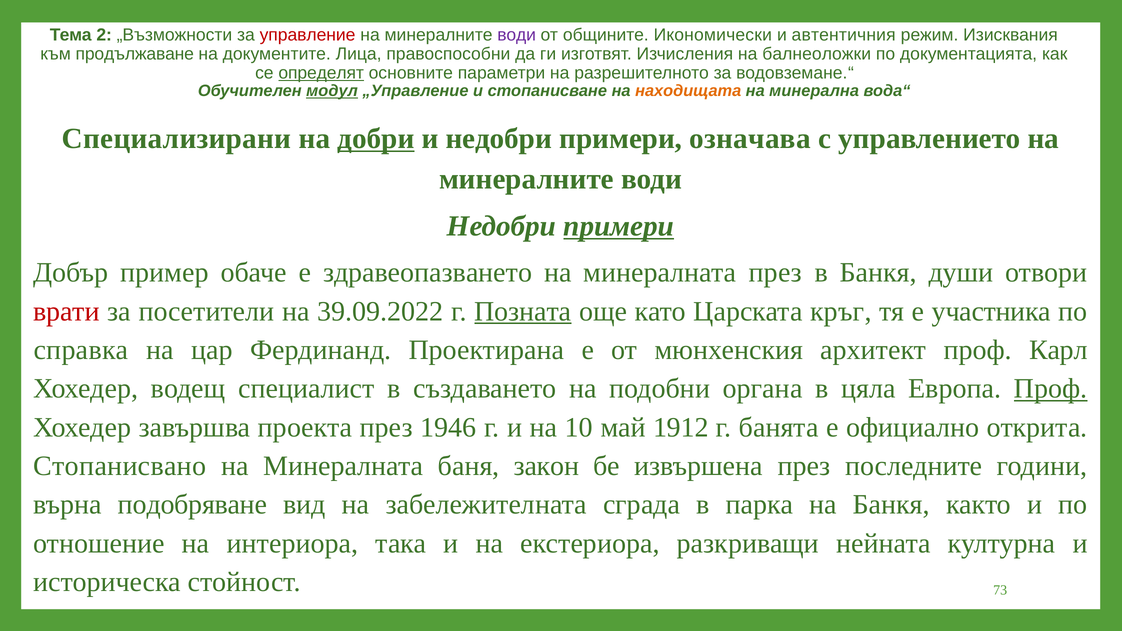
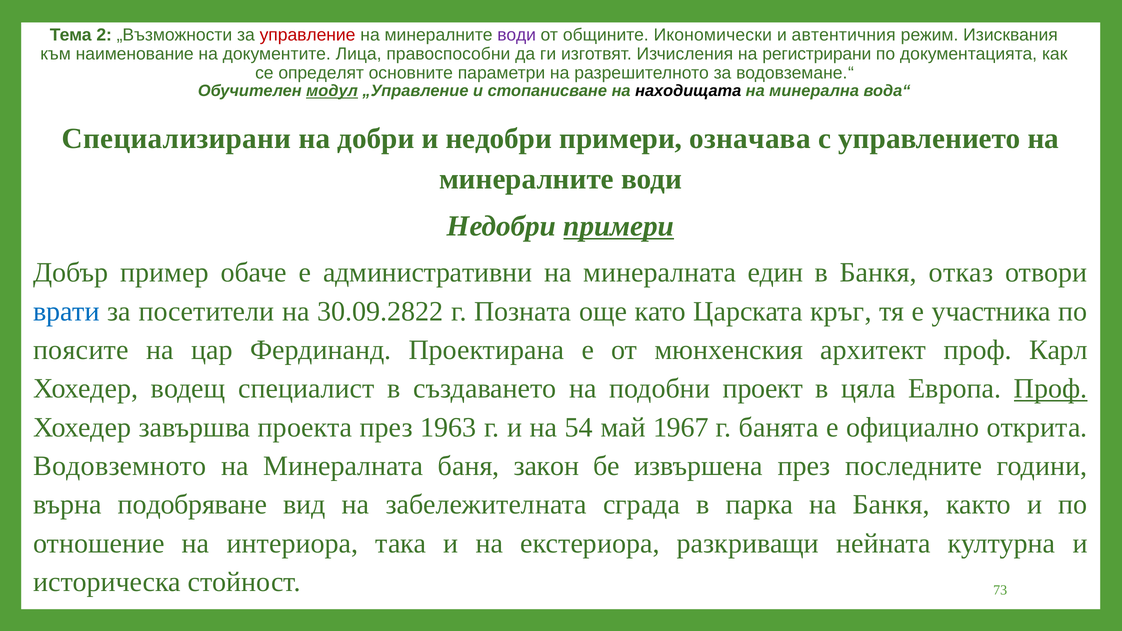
продължаване: продължаване -> наименование
балнеоложки: балнеоложки -> регистрирани
определят underline: present -> none
находищата colour: orange -> black
добри underline: present -> none
здравеопазването: здравеопазването -> административни
минералната през: през -> един
души: души -> отказ
врати colour: red -> blue
39.09.2022: 39.09.2022 -> 30.09.2822
Позната underline: present -> none
справка: справка -> поясите
органа: органа -> проект
1946: 1946 -> 1963
10: 10 -> 54
1912: 1912 -> 1967
Стопанисвано: Стопанисвано -> Водовземното
